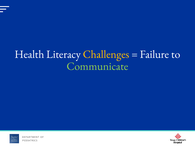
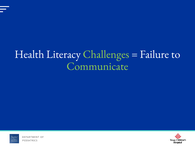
Challenges colour: yellow -> light green
